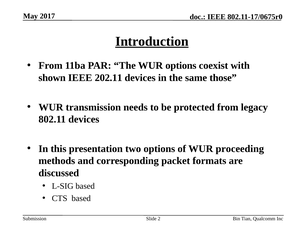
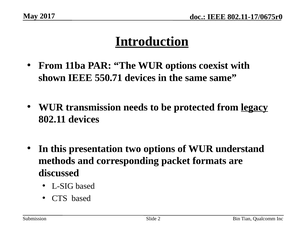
202.11: 202.11 -> 550.71
same those: those -> same
legacy underline: none -> present
proceeding: proceeding -> understand
